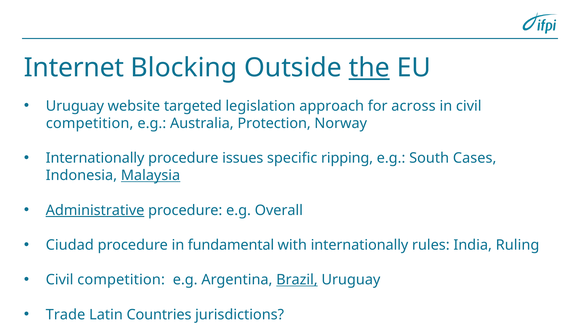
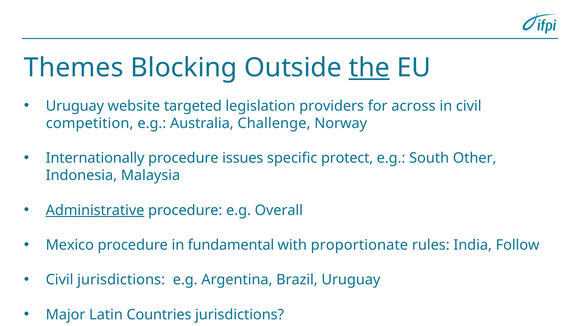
Internet: Internet -> Themes
approach: approach -> providers
Protection: Protection -> Challenge
ripping: ripping -> protect
Cases: Cases -> Other
Malaysia underline: present -> none
Ciudad: Ciudad -> Mexico
with internationally: internationally -> proportionate
Ruling: Ruling -> Follow
competition at (121, 280): competition -> jurisdictions
Brazil underline: present -> none
Trade: Trade -> Major
